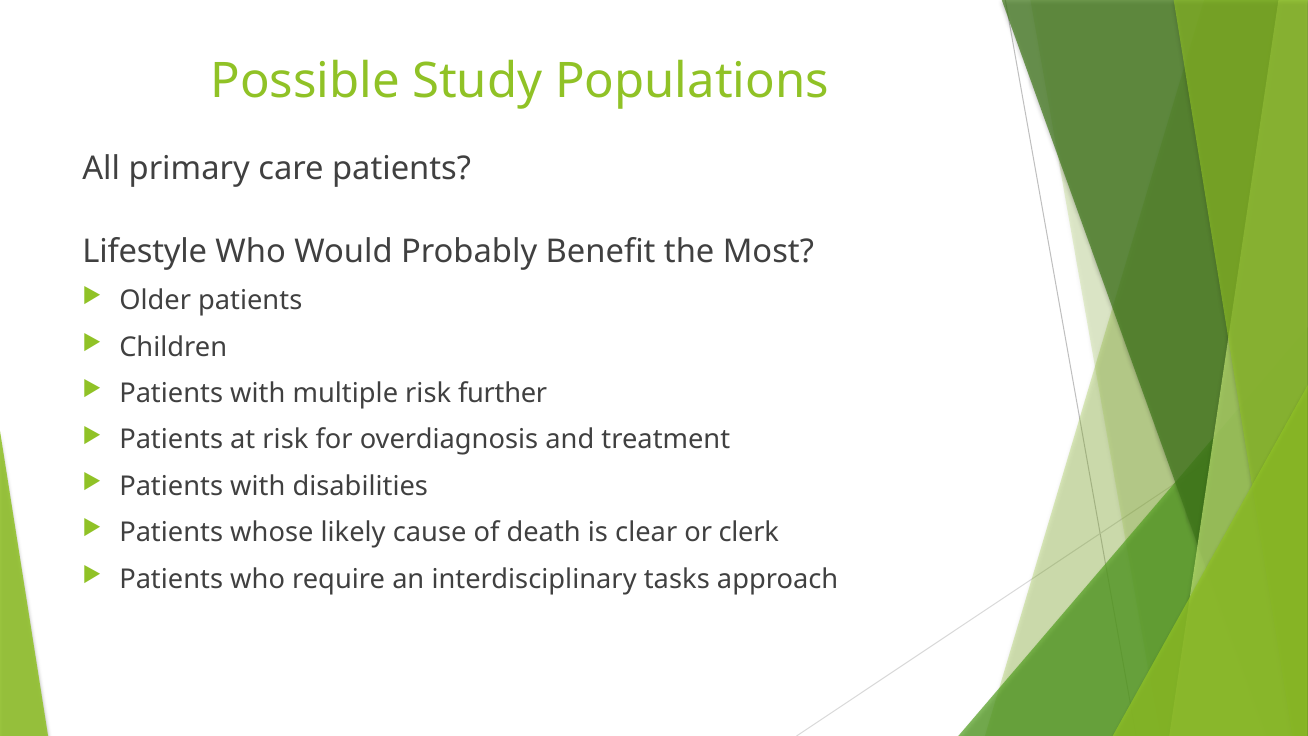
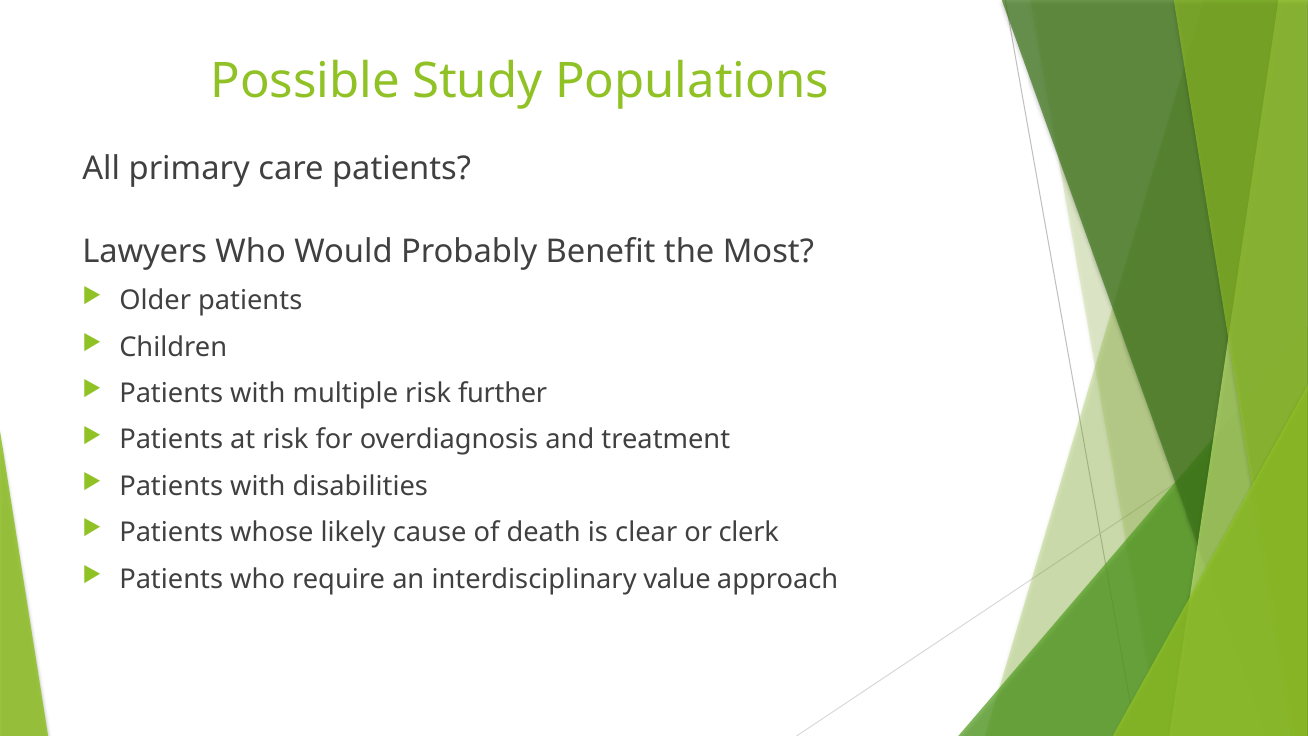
Lifestyle: Lifestyle -> Lawyers
tasks: tasks -> value
